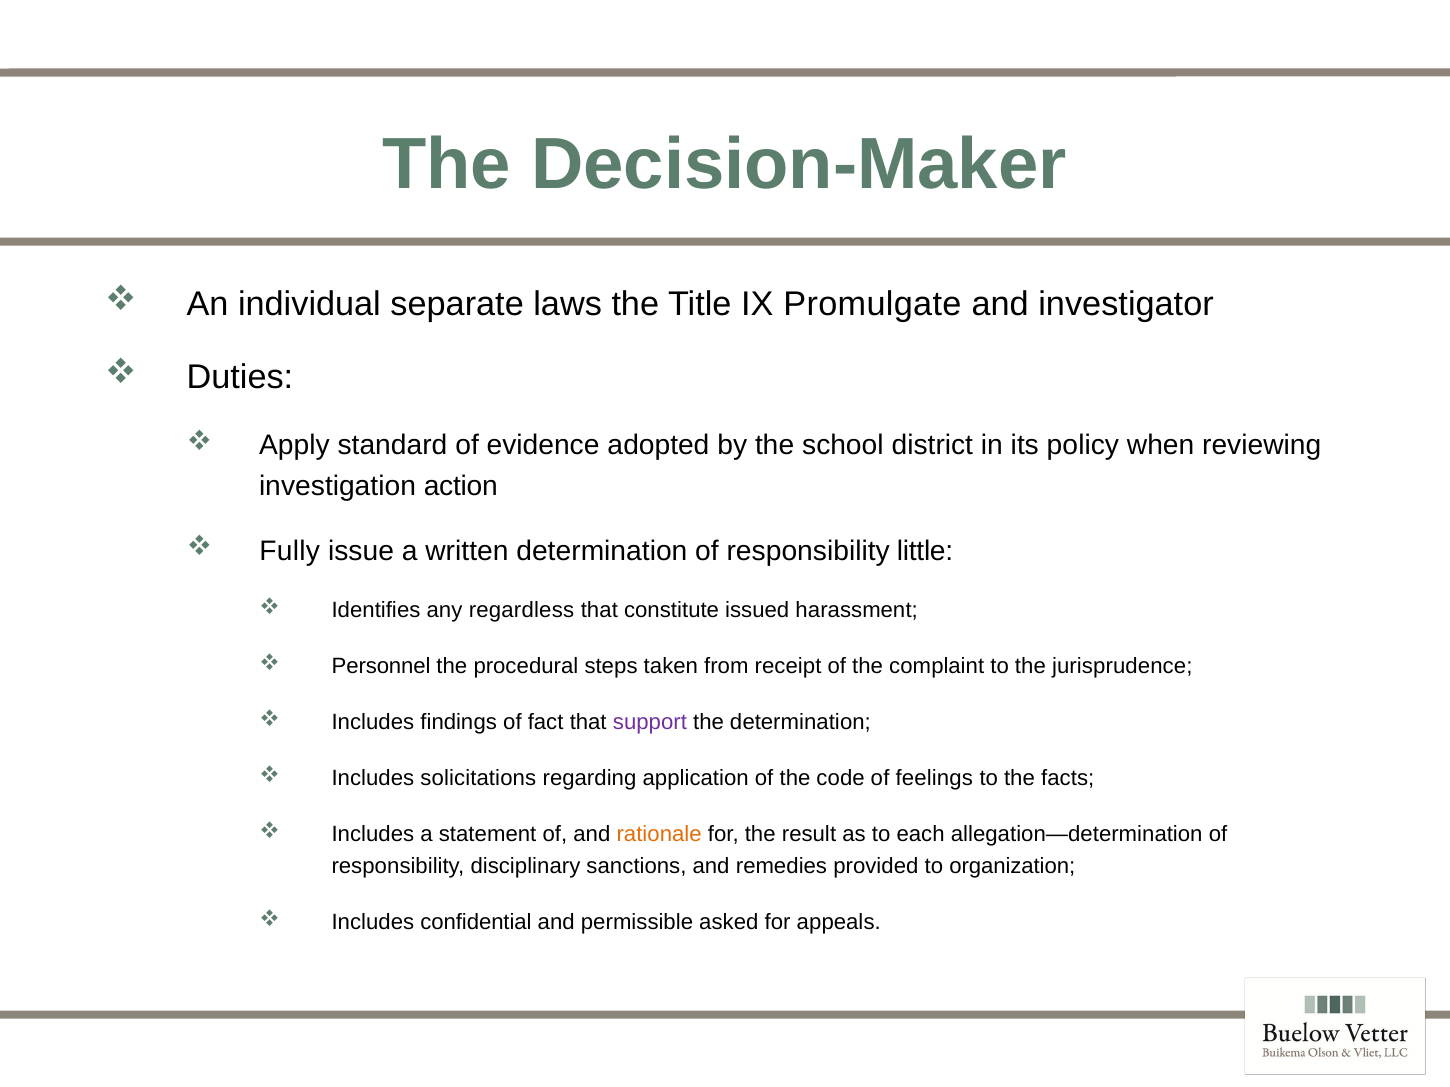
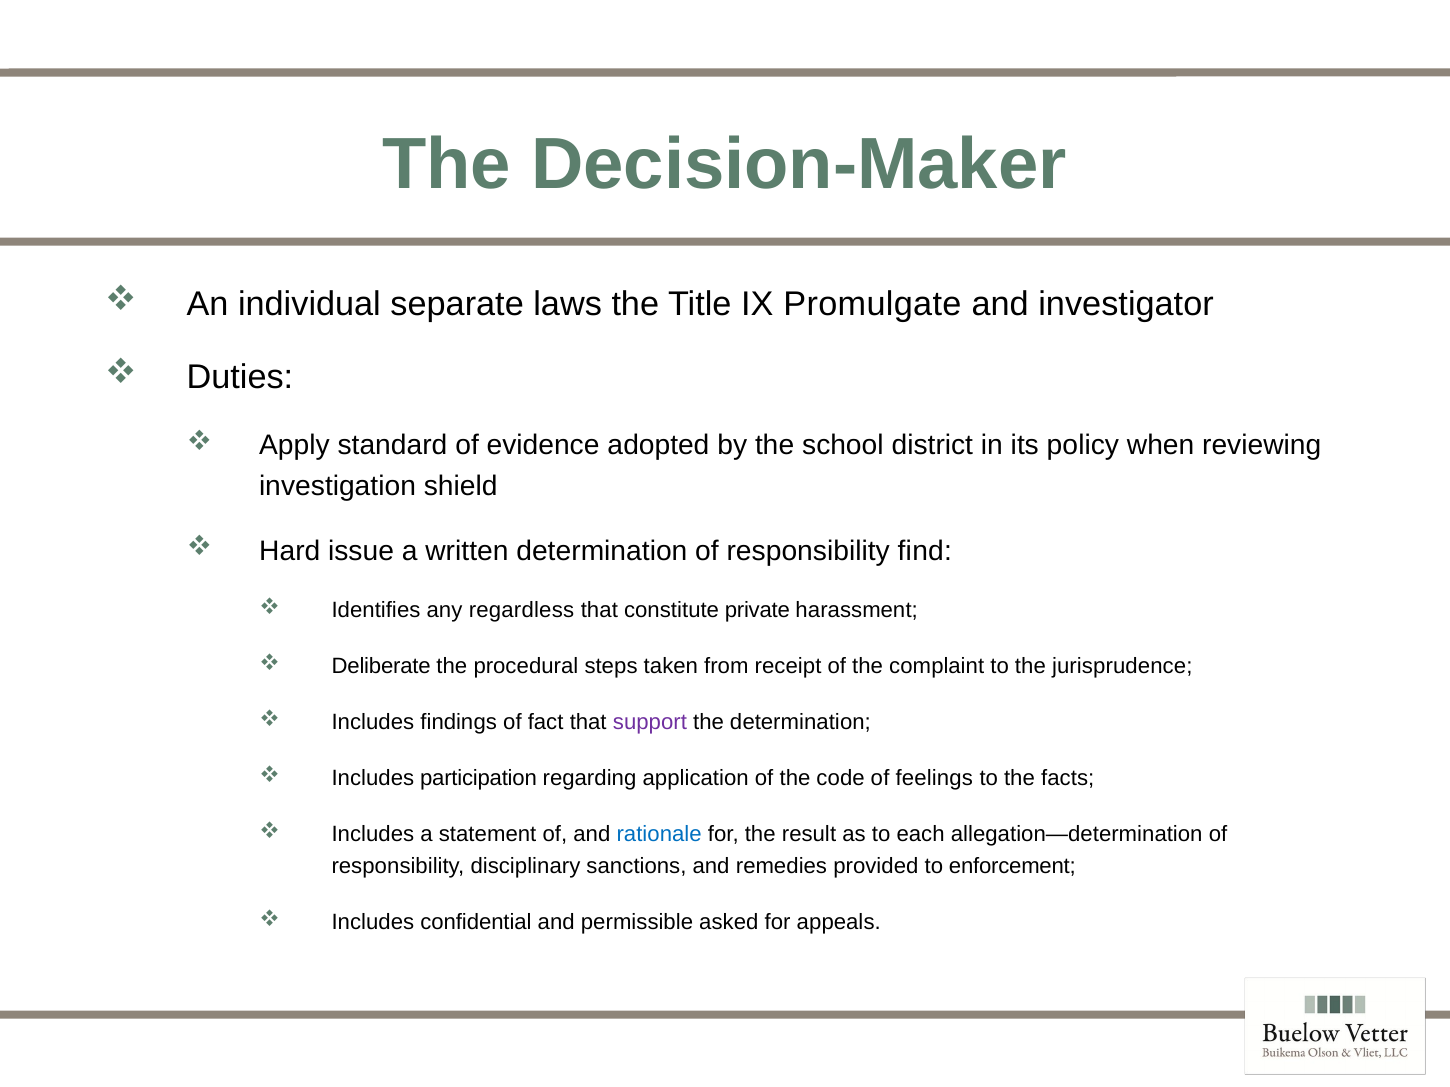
action: action -> shield
Fully: Fully -> Hard
little: little -> find
issued: issued -> private
Personnel: Personnel -> Deliberate
solicitations: solicitations -> participation
rationale colour: orange -> blue
organization: organization -> enforcement
